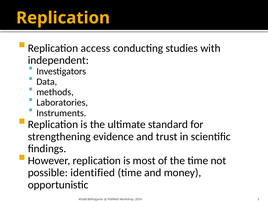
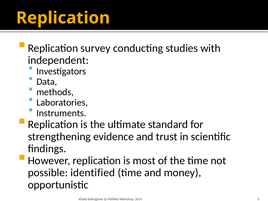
access: access -> survey
